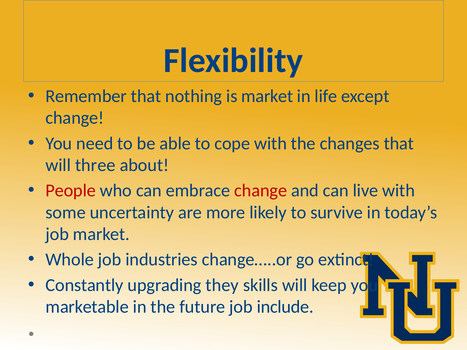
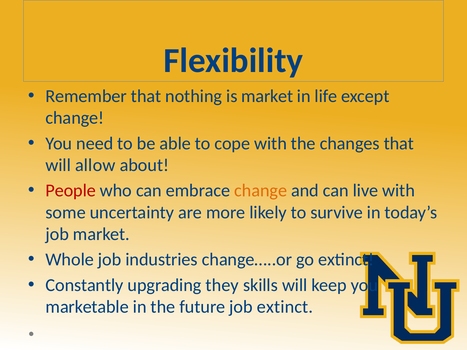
three: three -> allow
change at (261, 191) colour: red -> orange
job include: include -> extinct
